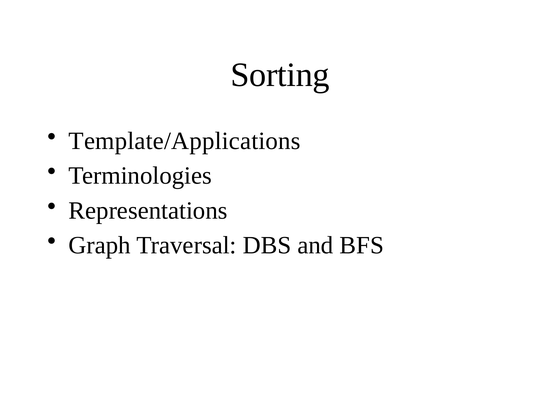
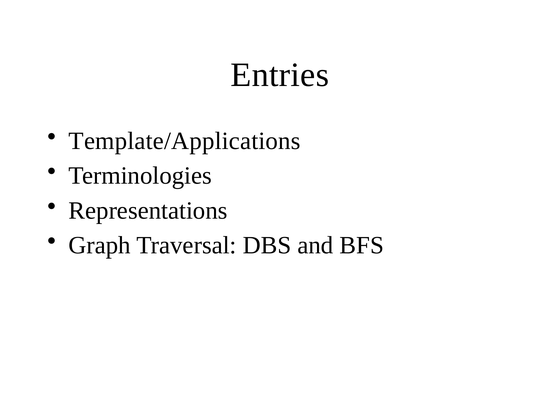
Sorting: Sorting -> Entries
